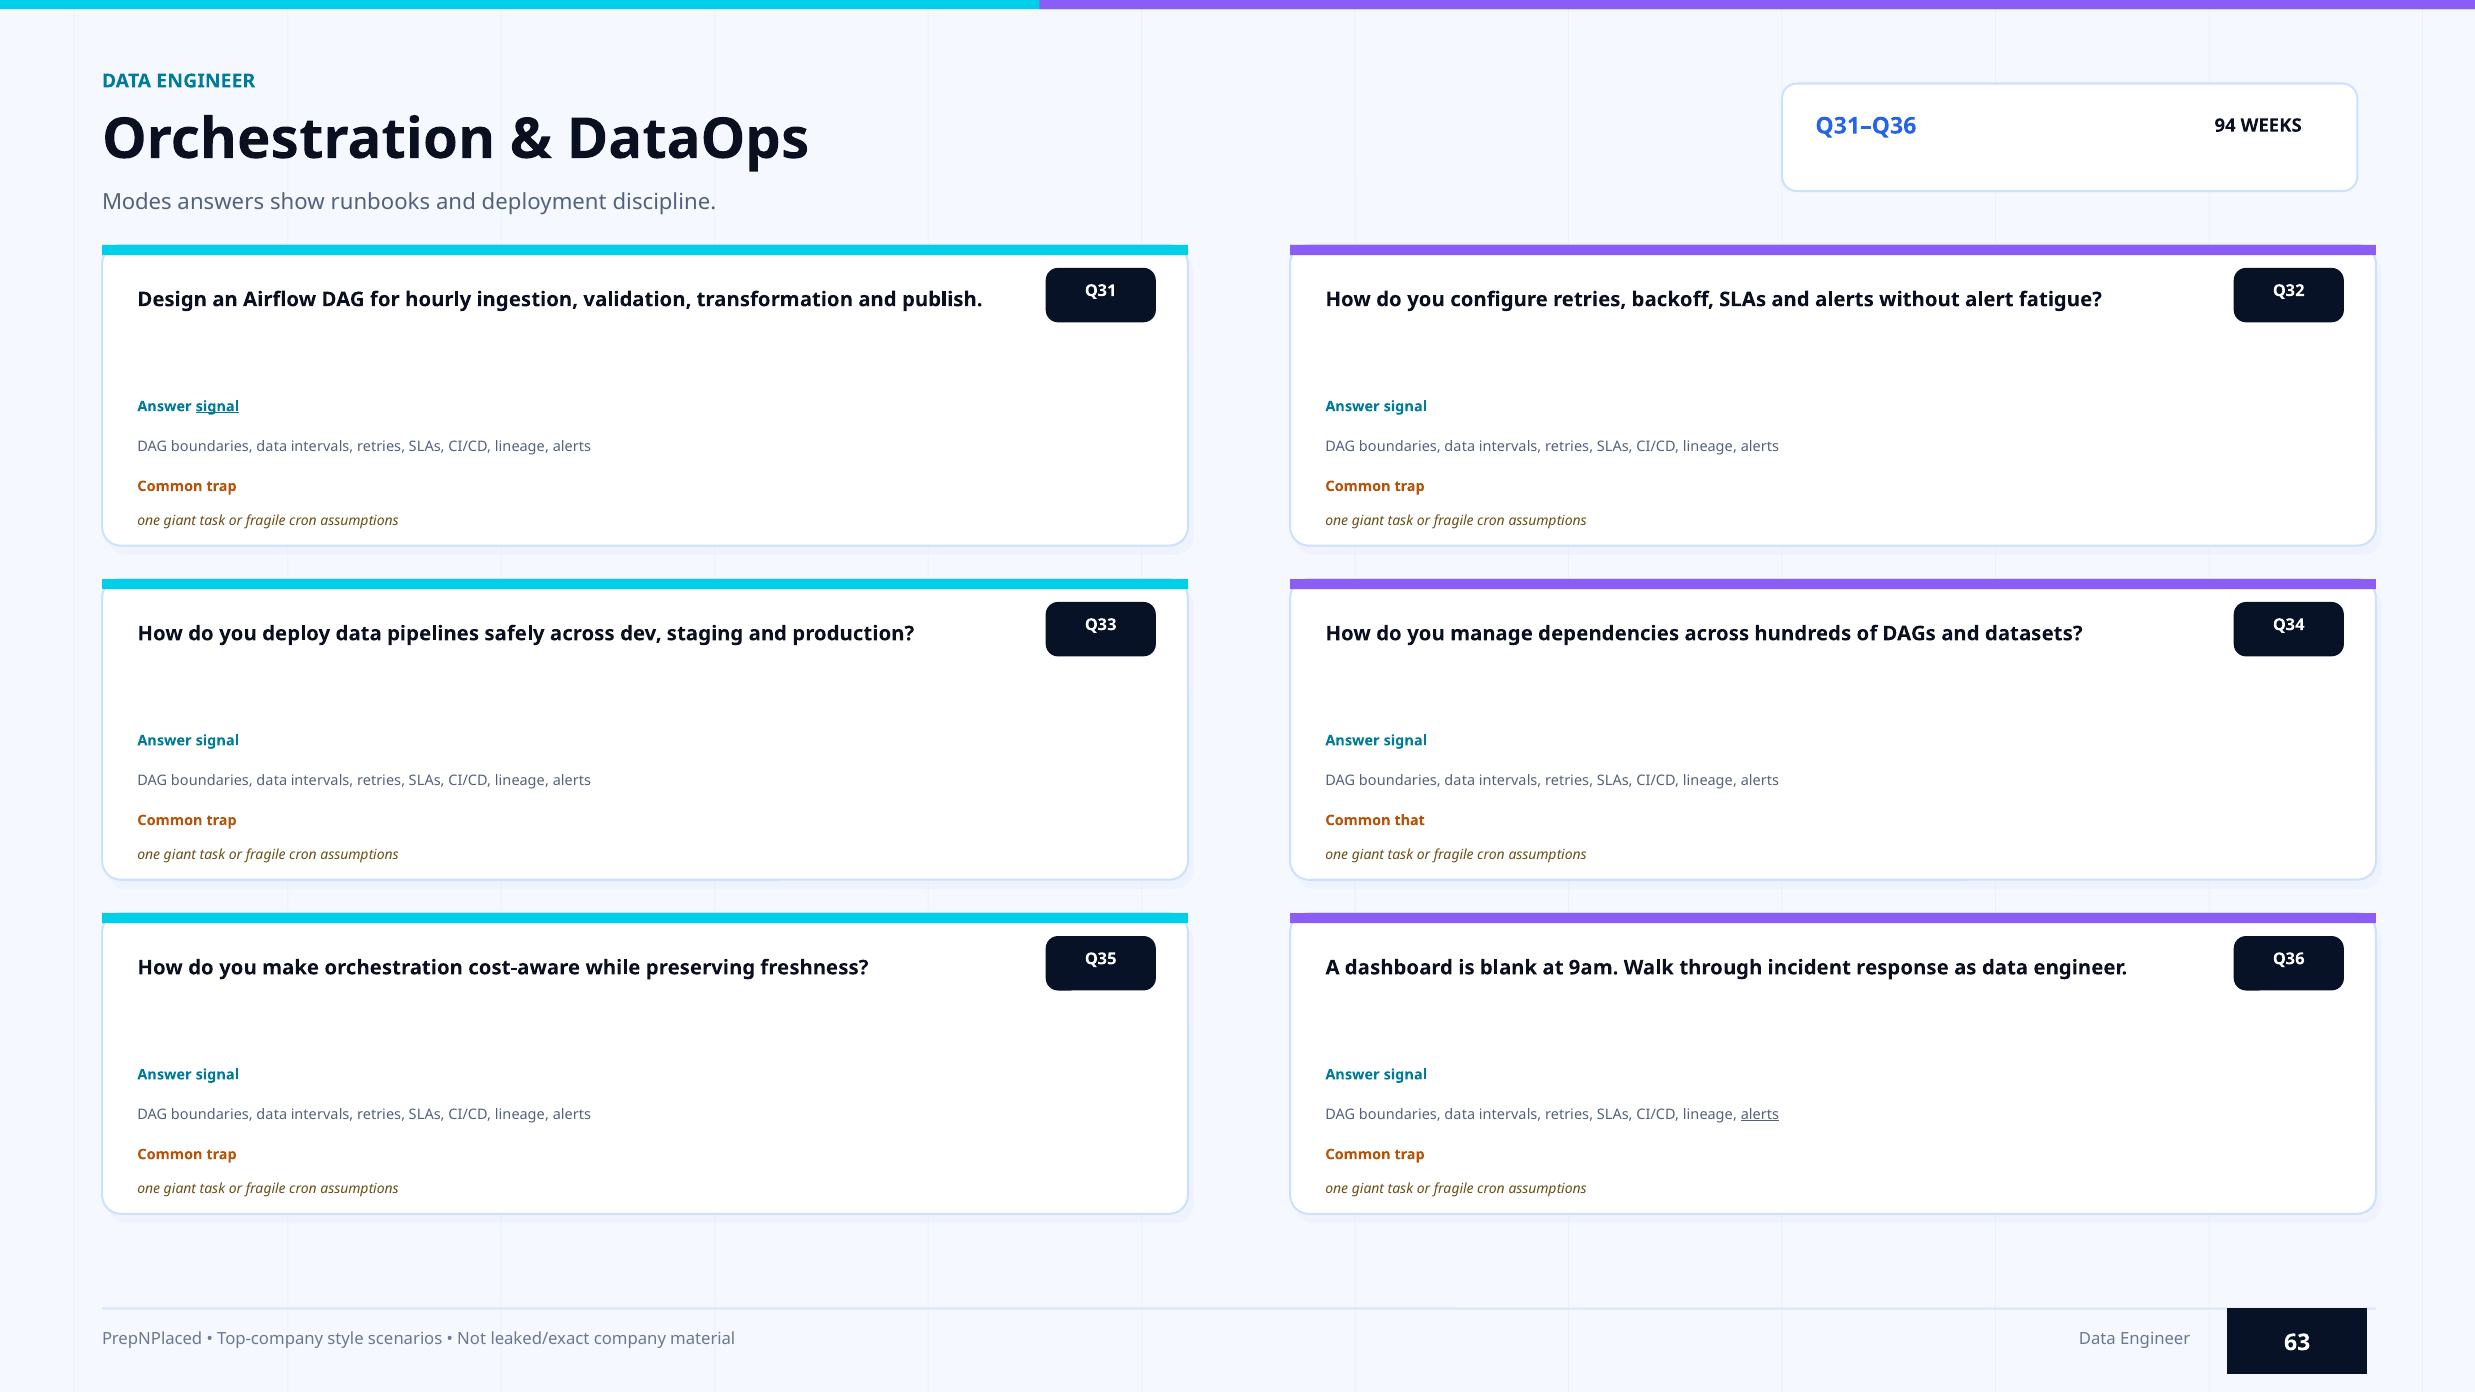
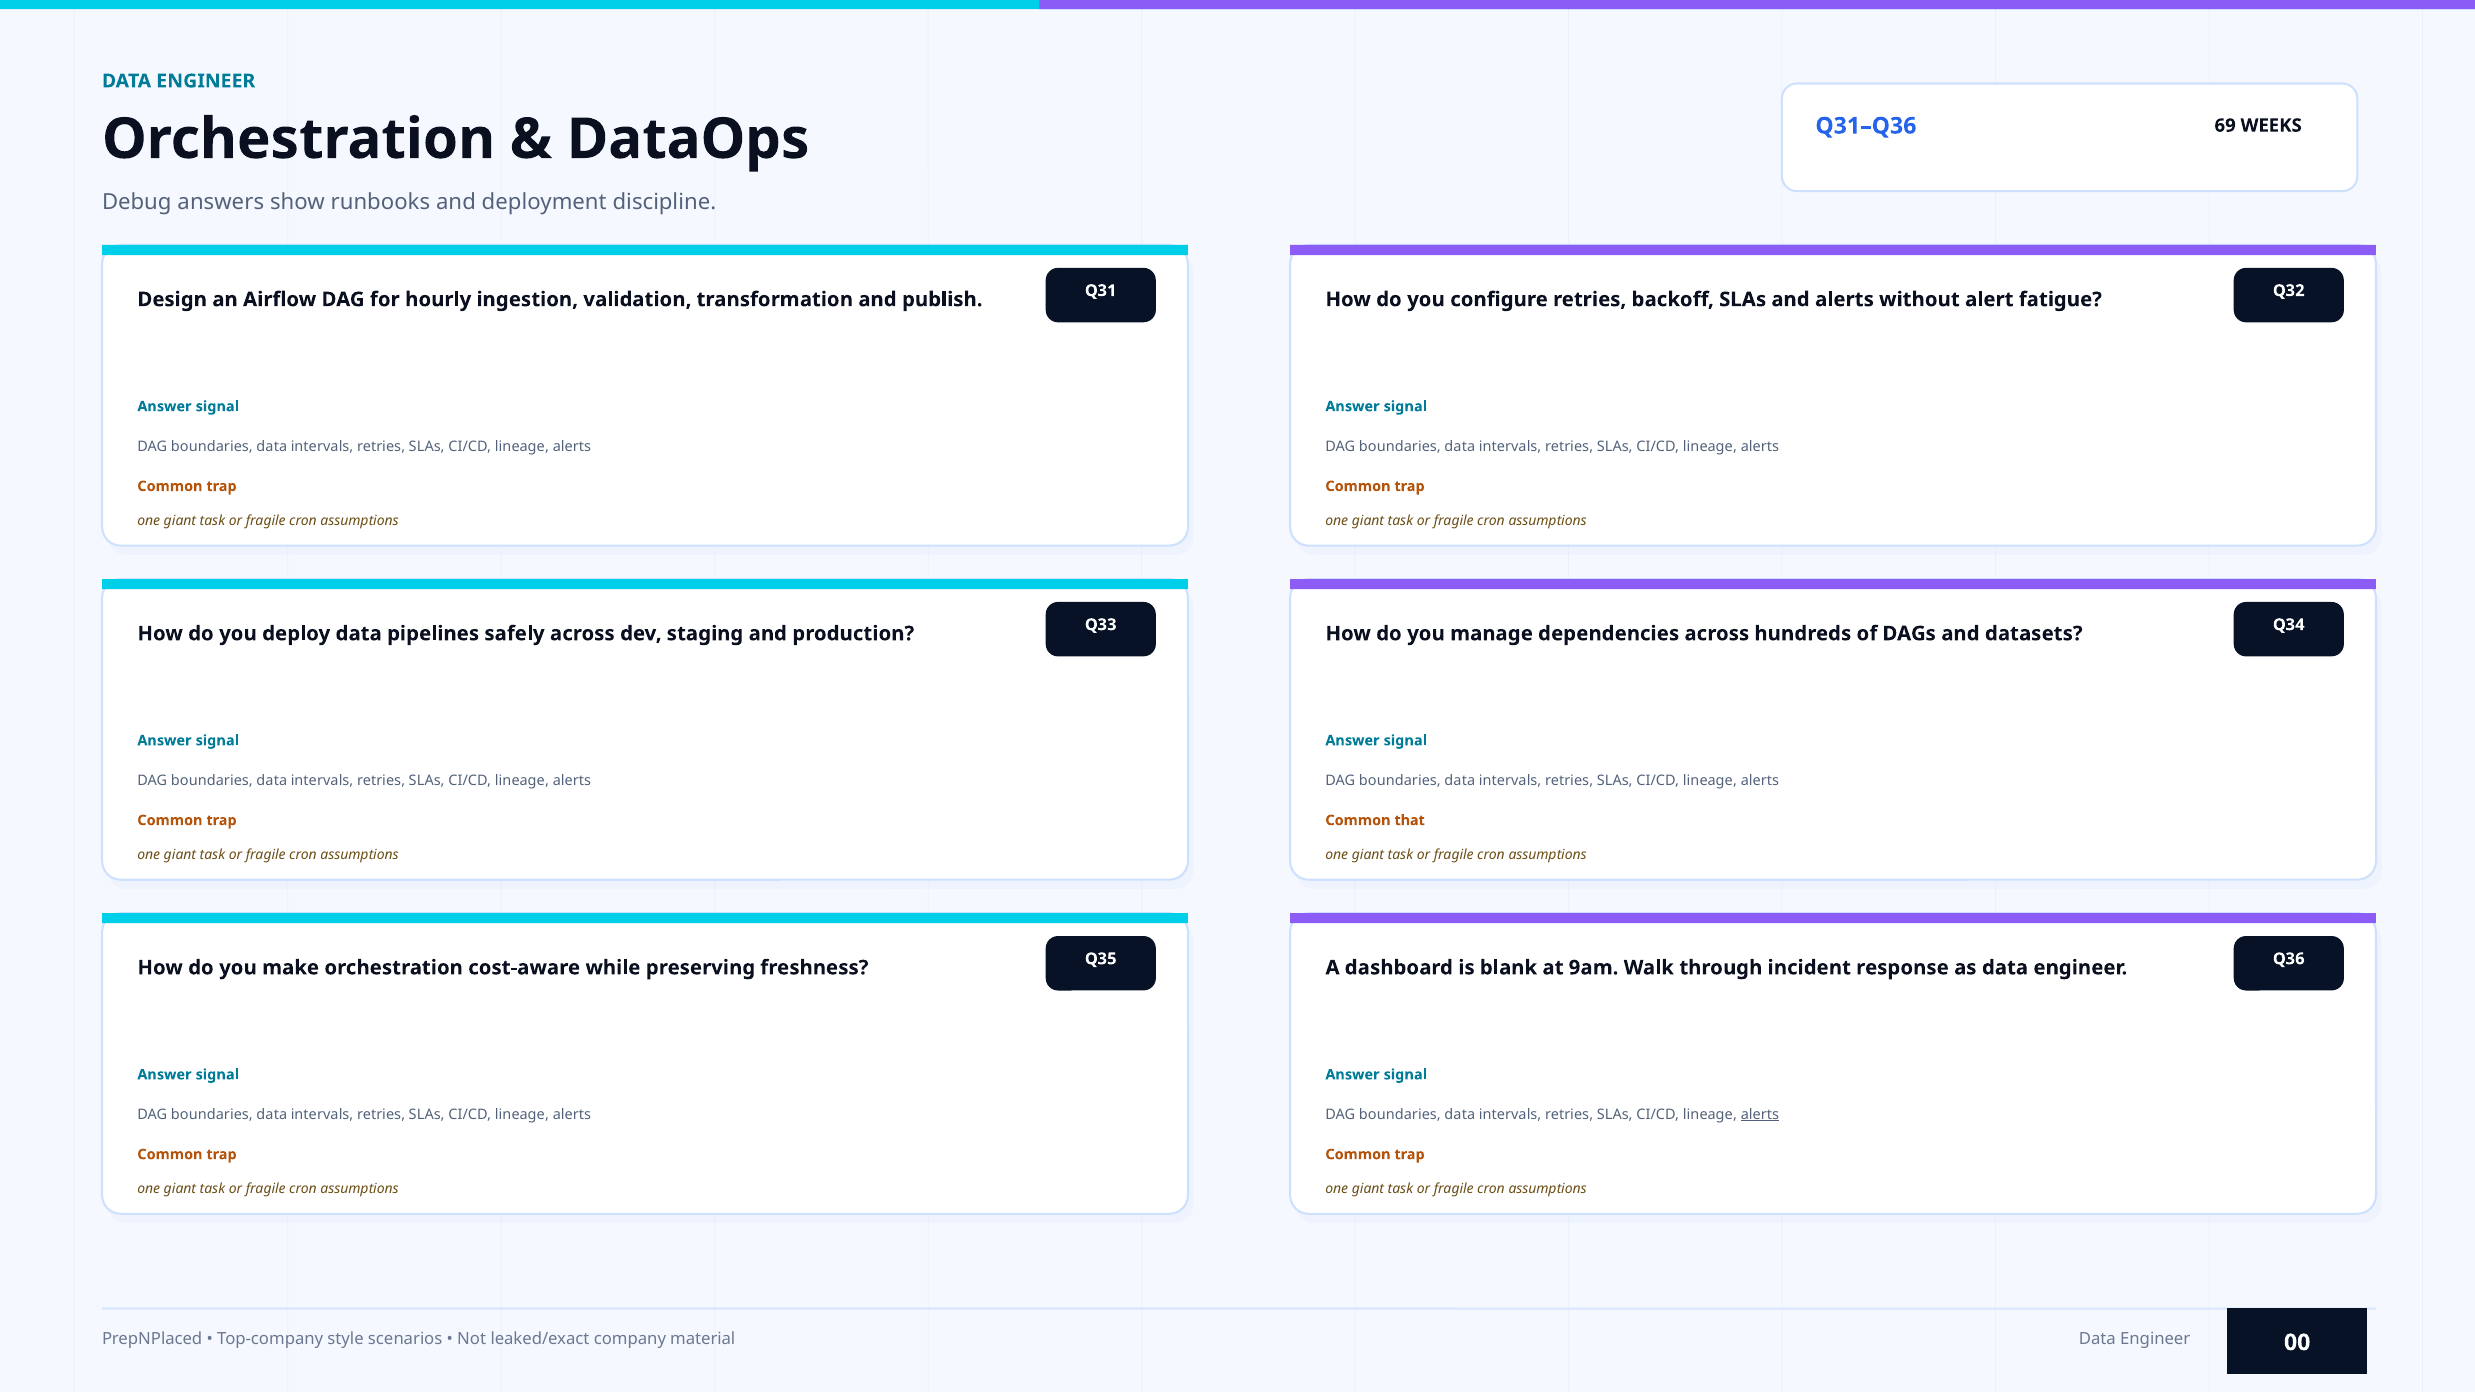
94: 94 -> 69
Modes: Modes -> Debug
signal at (217, 407) underline: present -> none
63: 63 -> 00
